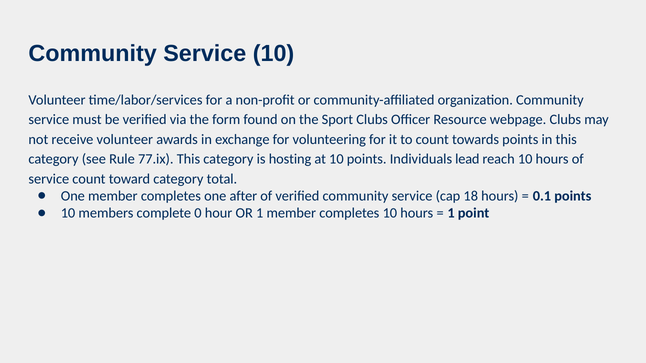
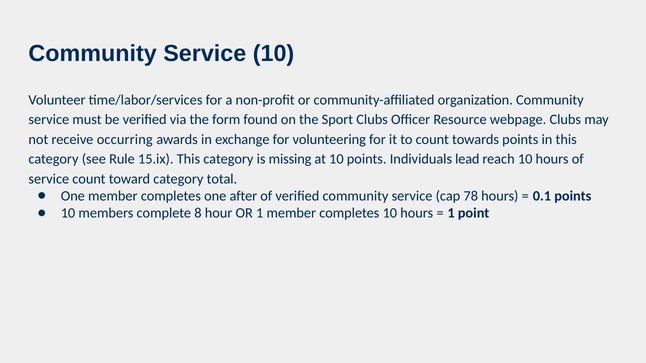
receive volunteer: volunteer -> occurring
77.ix: 77.ix -> 15.ix
hosting: hosting -> missing
18: 18 -> 78
0: 0 -> 8
